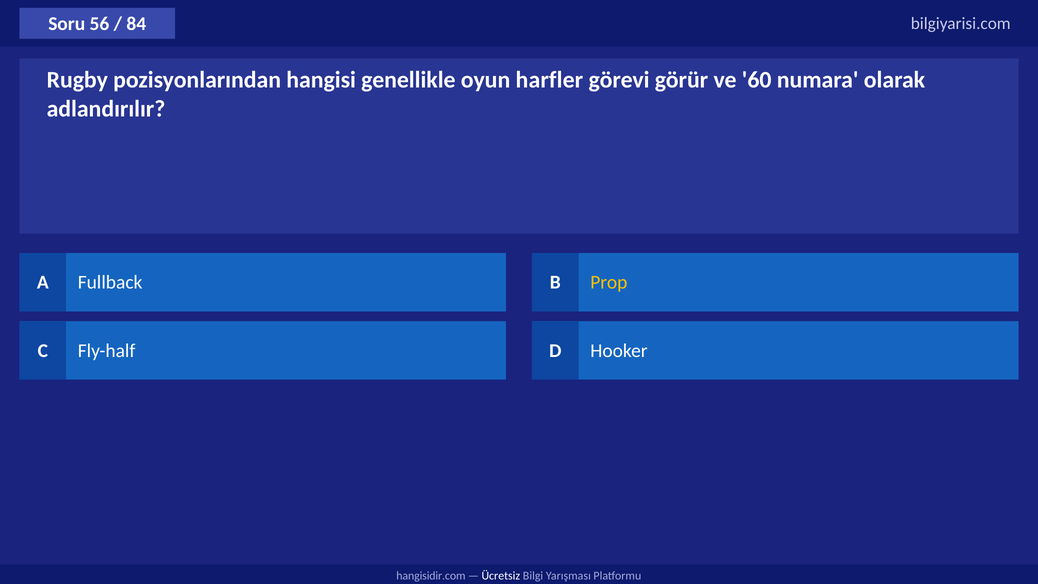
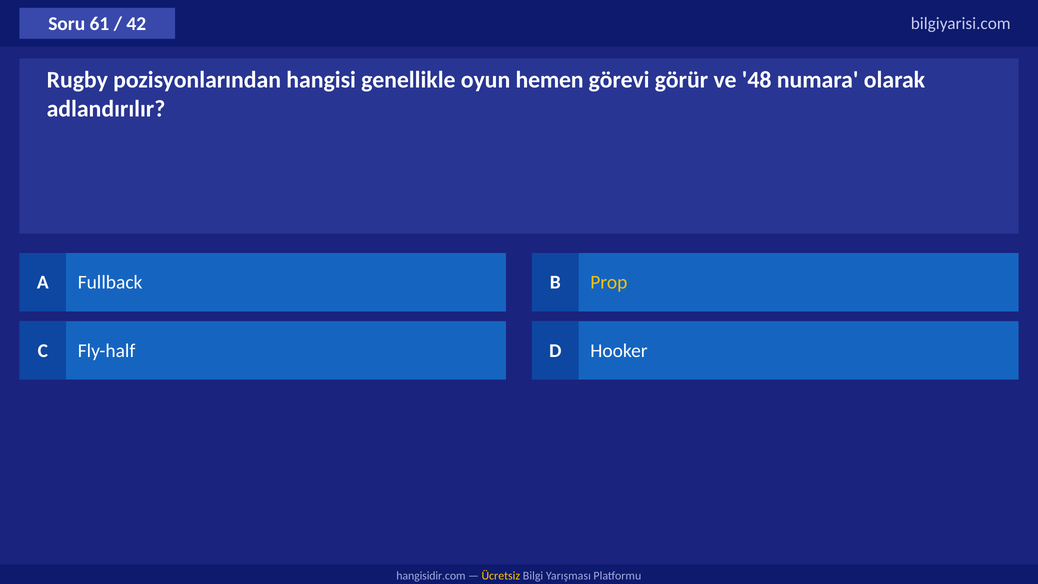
56: 56 -> 61
84: 84 -> 42
harfler: harfler -> hemen
60: 60 -> 48
Ücretsiz colour: white -> yellow
